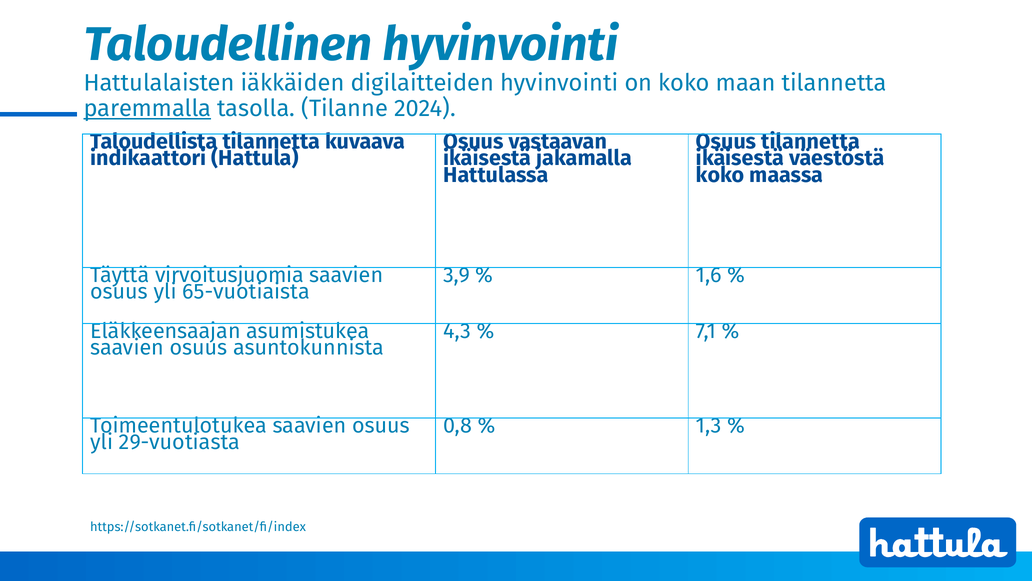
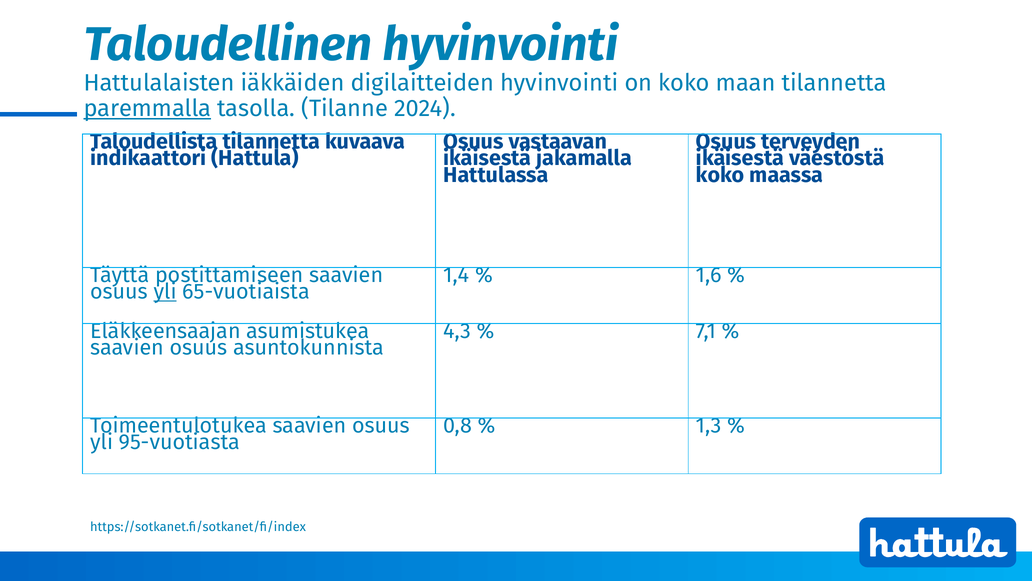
Osuus tilannetta: tilannetta -> terveyden
virvoitusjuomia: virvoitusjuomia -> postittamiseen
3,9: 3,9 -> 1,4
yli at (165, 292) underline: none -> present
29-vuotiasta: 29-vuotiasta -> 95-vuotiasta
